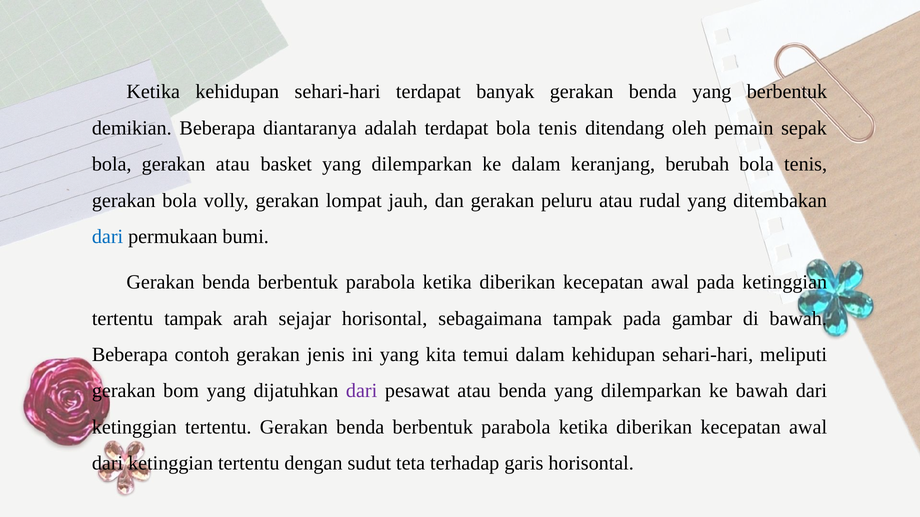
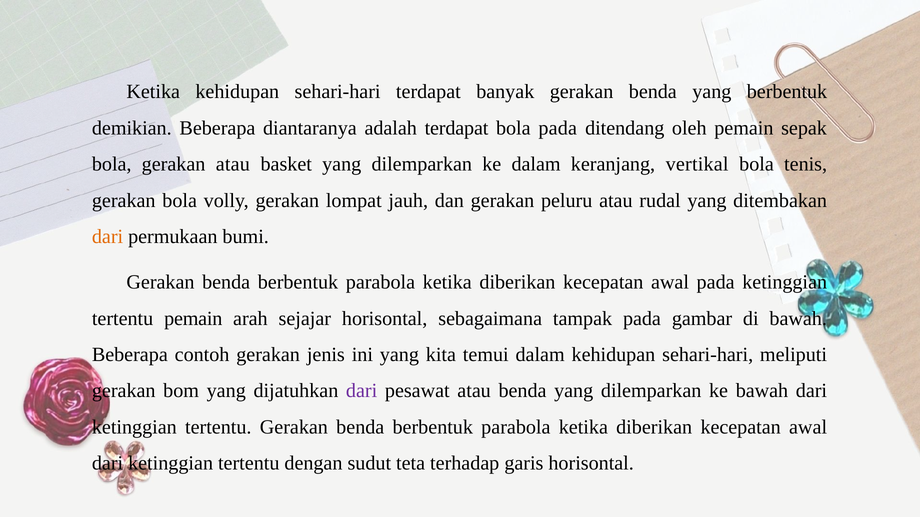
tenis at (558, 128): tenis -> pada
berubah: berubah -> vertikal
dari at (108, 237) colour: blue -> orange
tertentu tampak: tampak -> pemain
